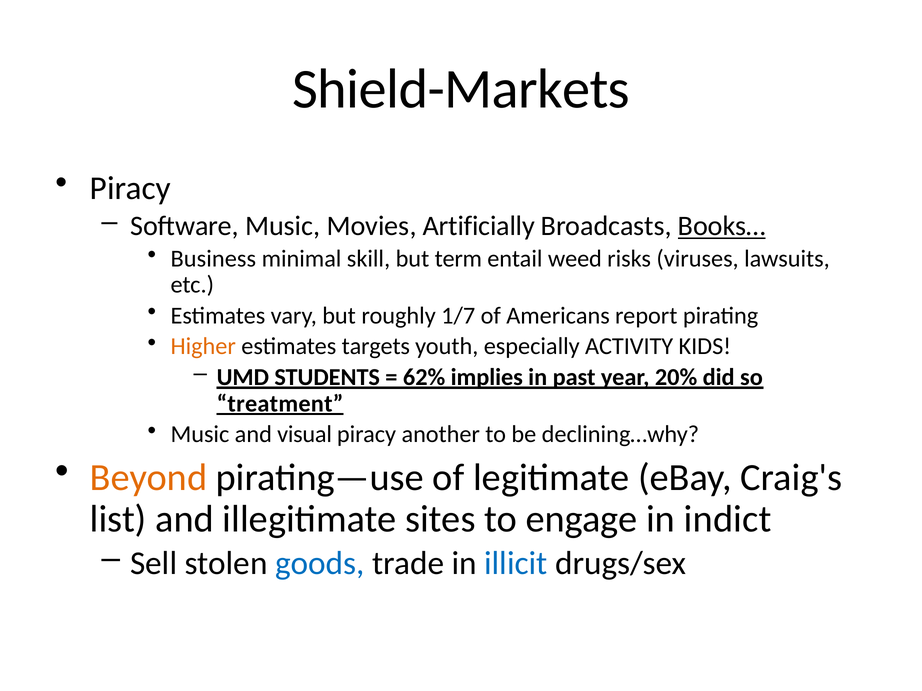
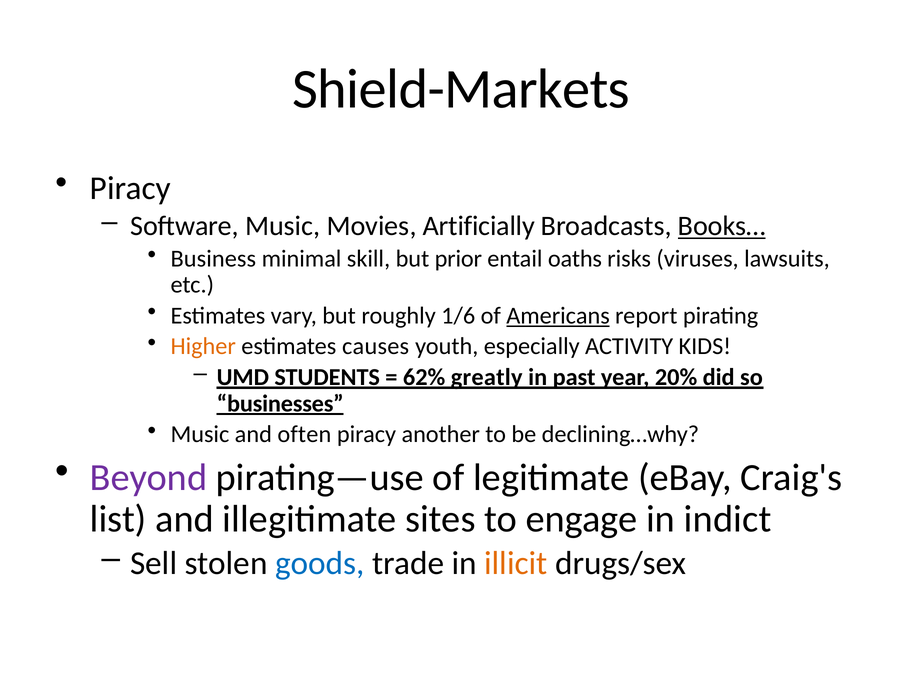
term: term -> prior
weed: weed -> oaths
1/7: 1/7 -> 1/6
Americans underline: none -> present
targets: targets -> causes
implies: implies -> greatly
treatment: treatment -> businesses
visual: visual -> often
Beyond colour: orange -> purple
illicit colour: blue -> orange
